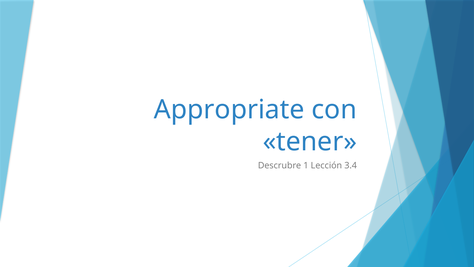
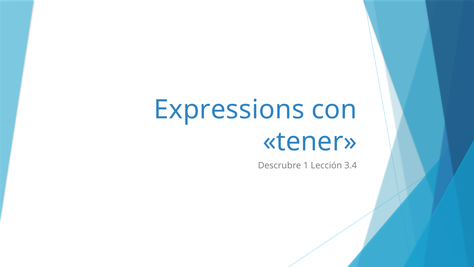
Appropriate: Appropriate -> Expressions
